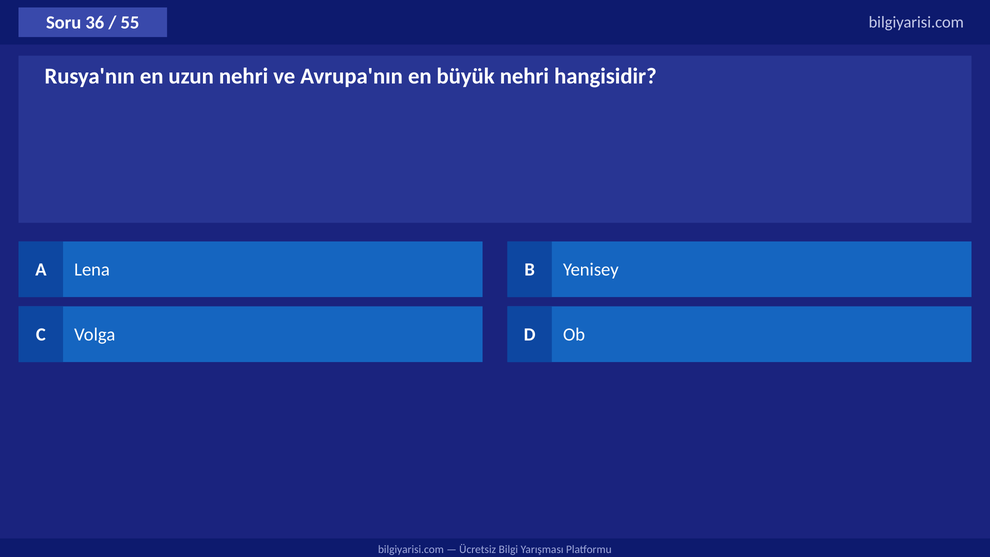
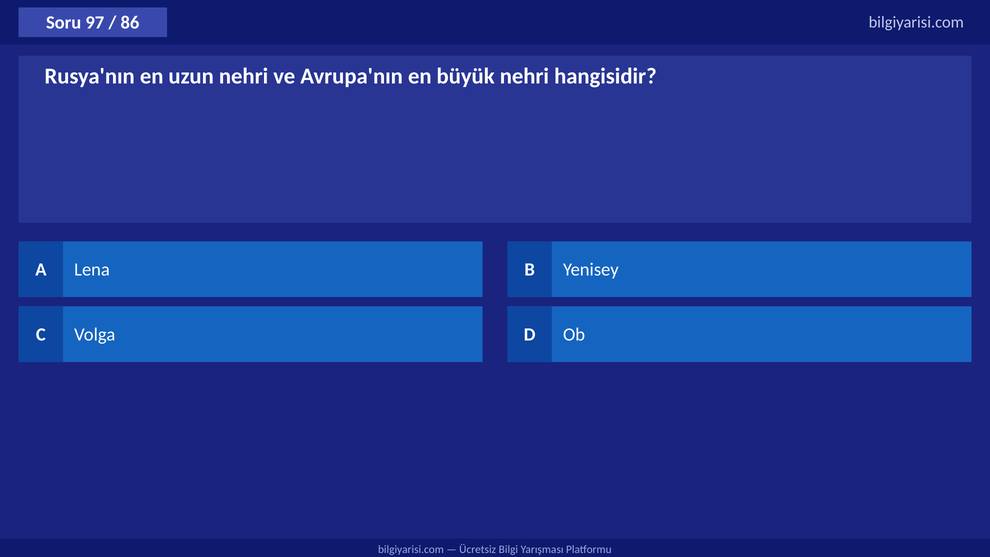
36: 36 -> 97
55: 55 -> 86
